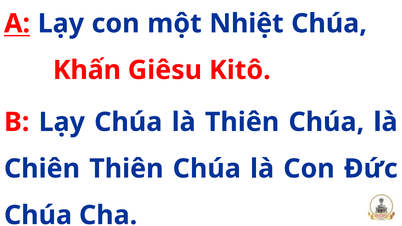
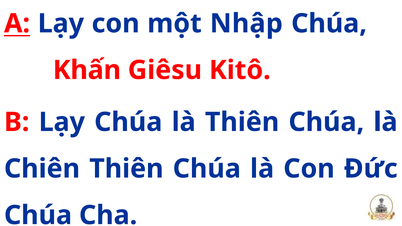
Nhiệt: Nhiệt -> Nhập
